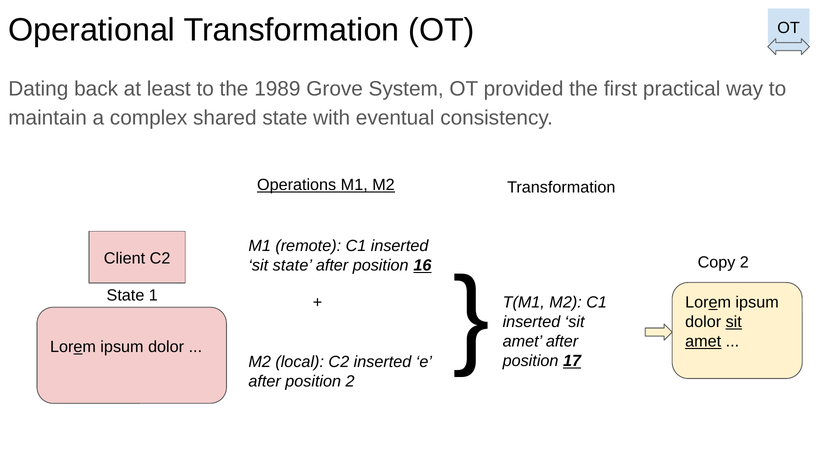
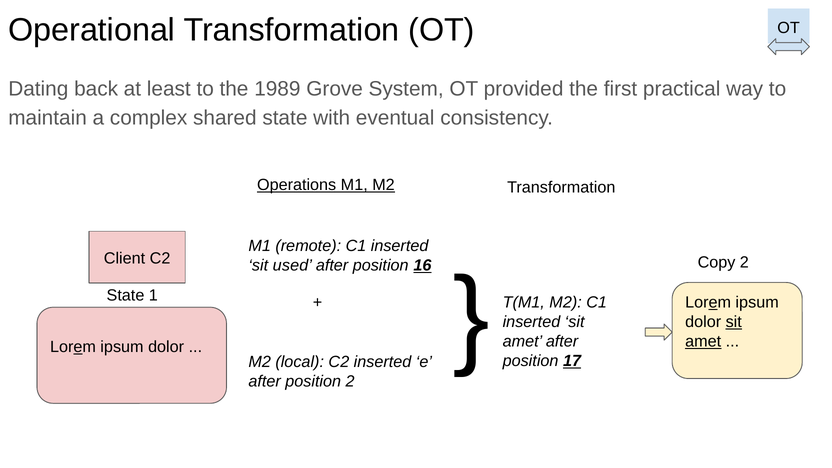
sit state: state -> used
